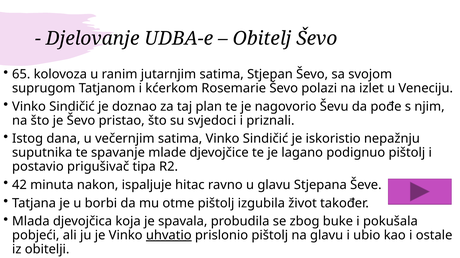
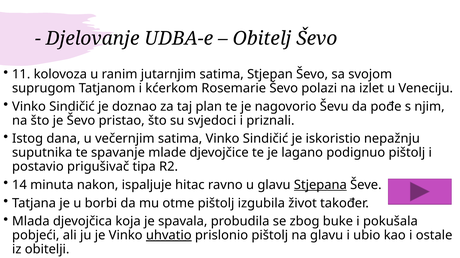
65: 65 -> 11
42: 42 -> 14
Stjepana underline: none -> present
